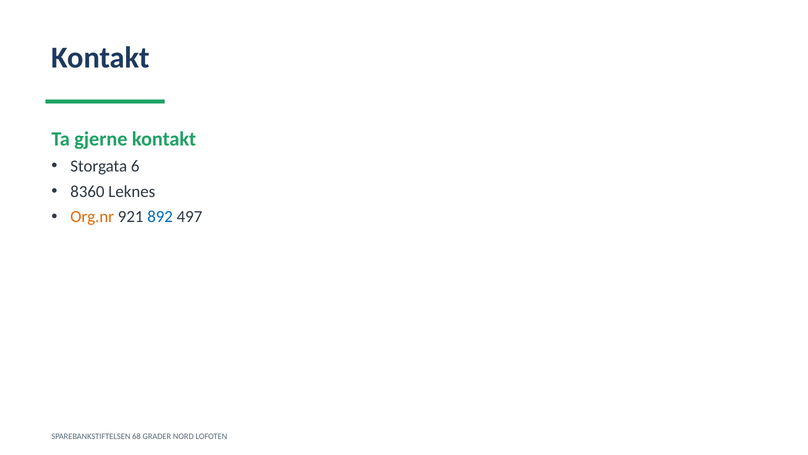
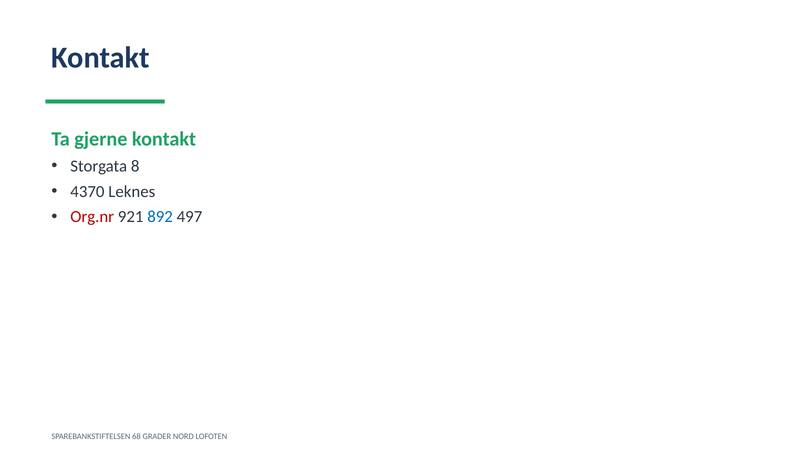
6: 6 -> 8
8360: 8360 -> 4370
Org.nr colour: orange -> red
